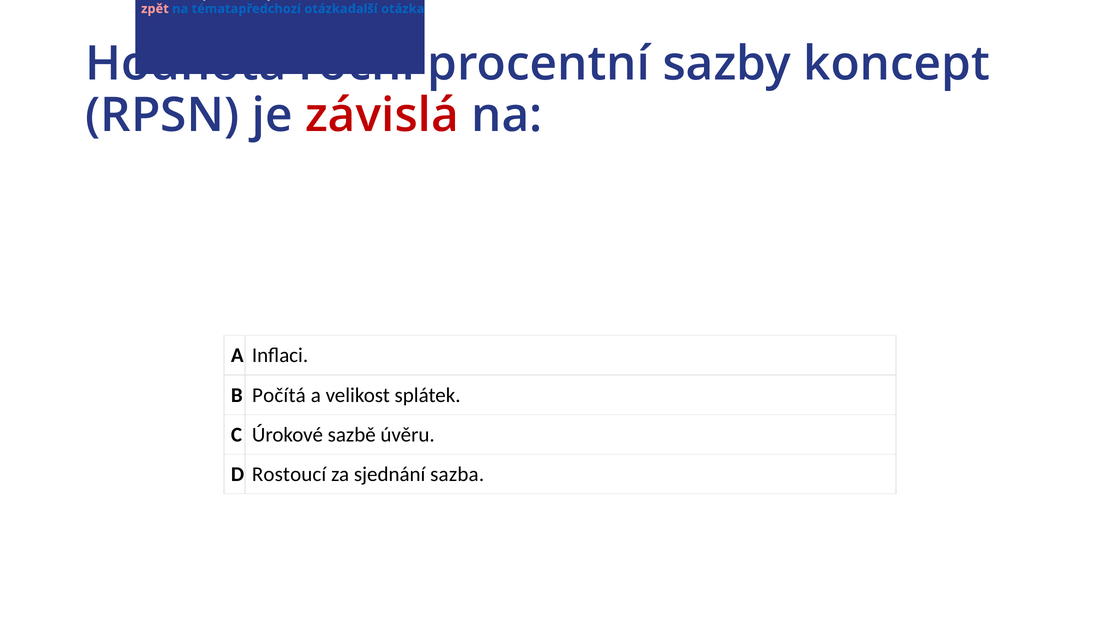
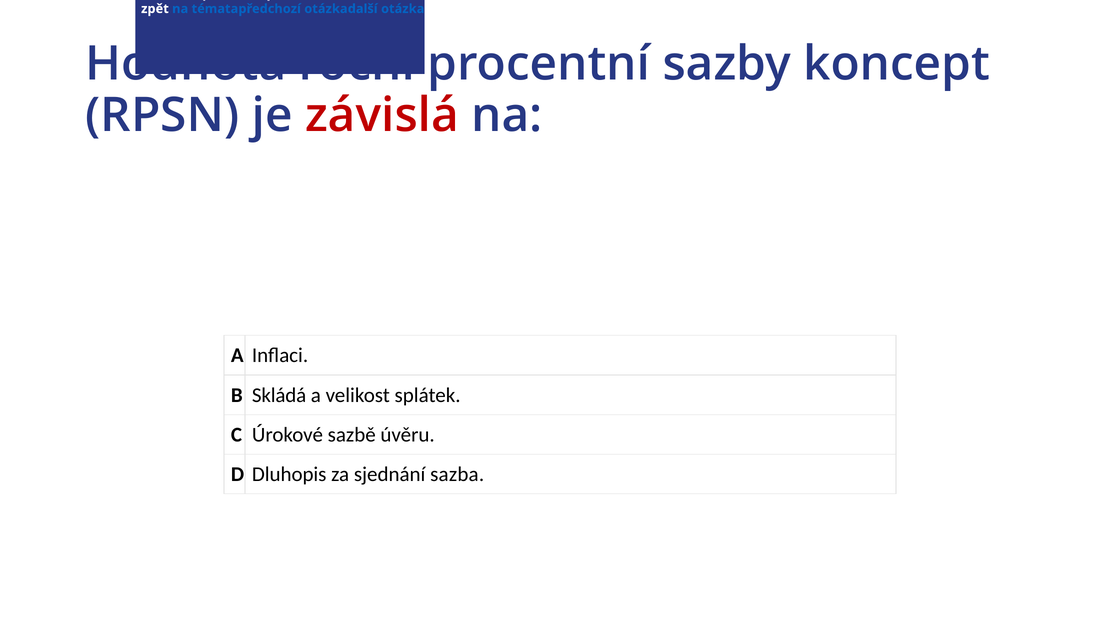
zpět colour: pink -> white
Počítá: Počítá -> Skládá
Rostoucí: Rostoucí -> Dluhopis
